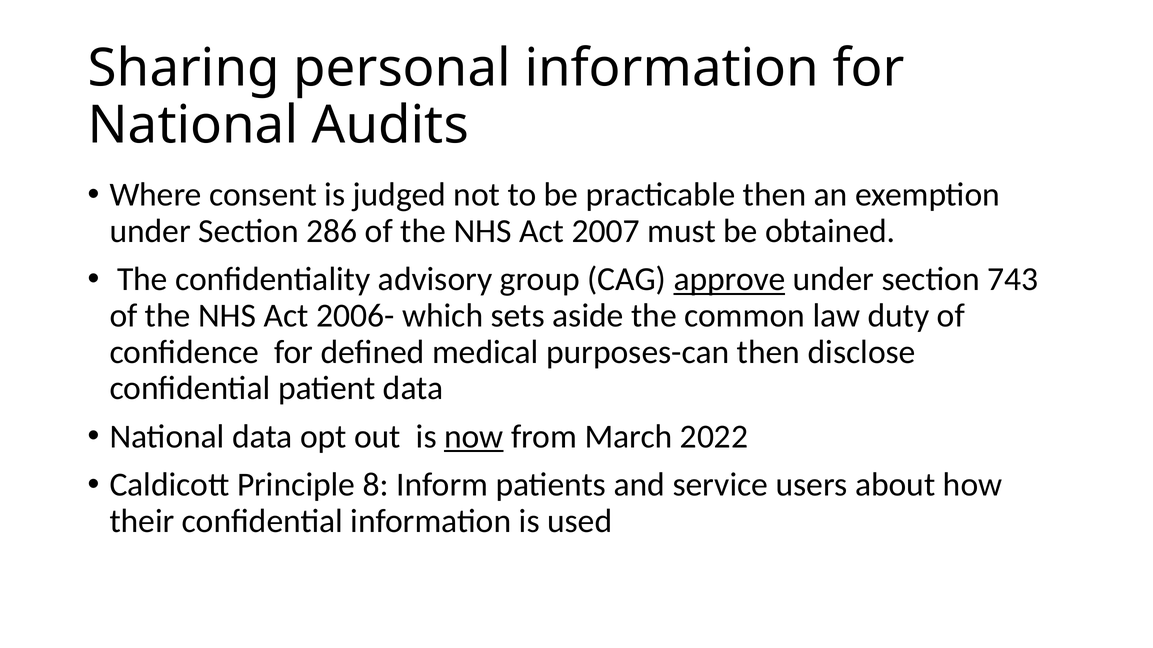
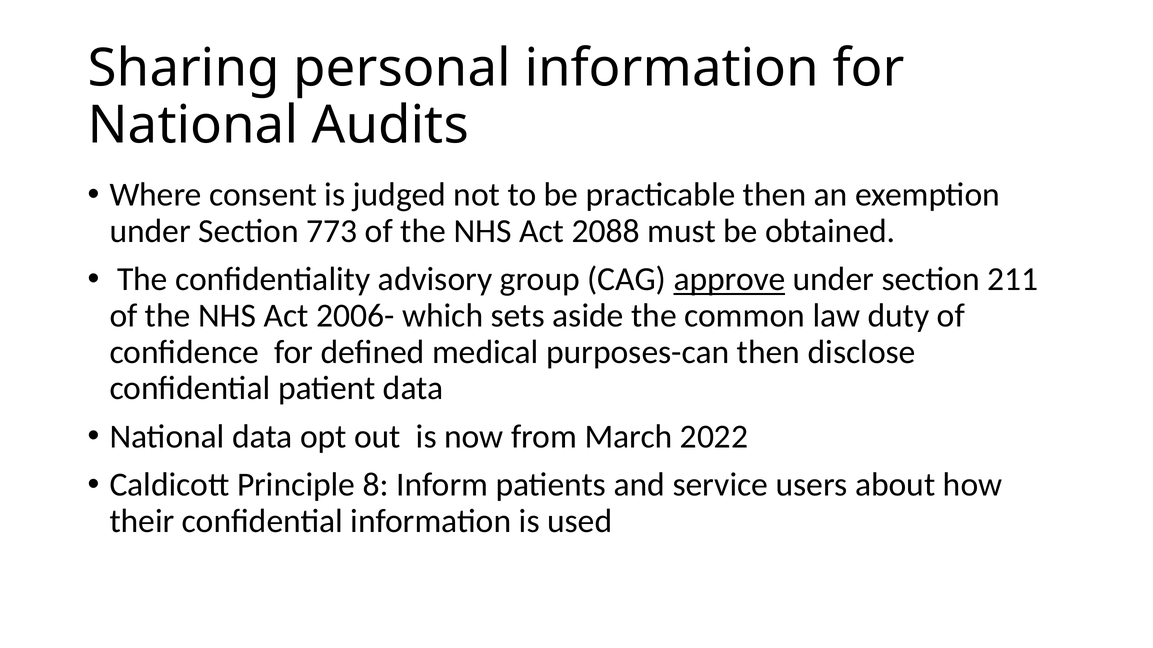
286: 286 -> 773
2007: 2007 -> 2088
743: 743 -> 211
now underline: present -> none
